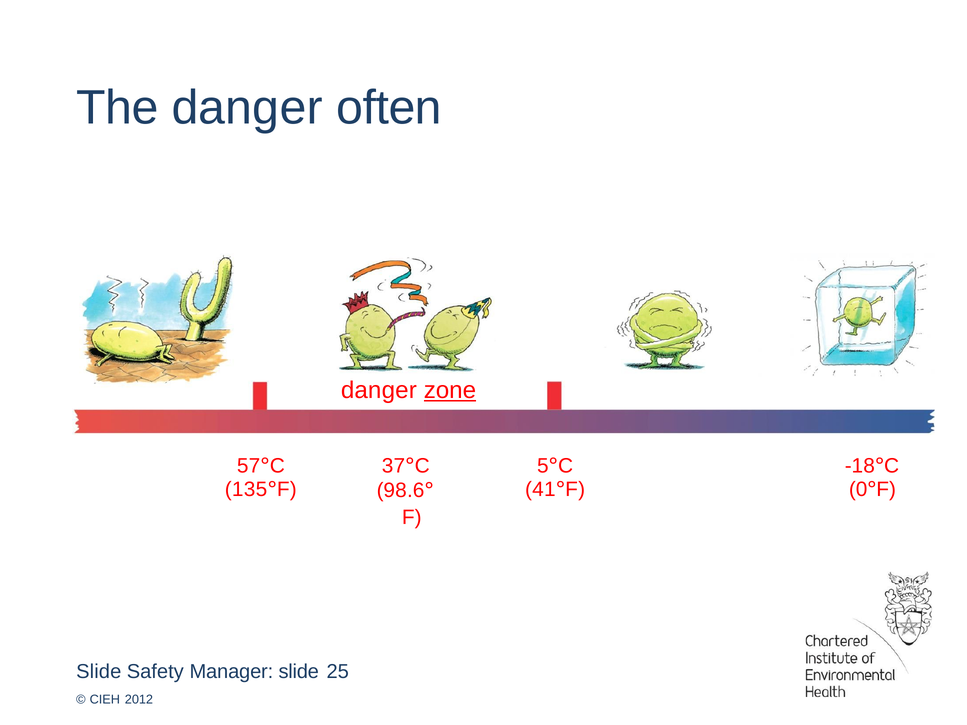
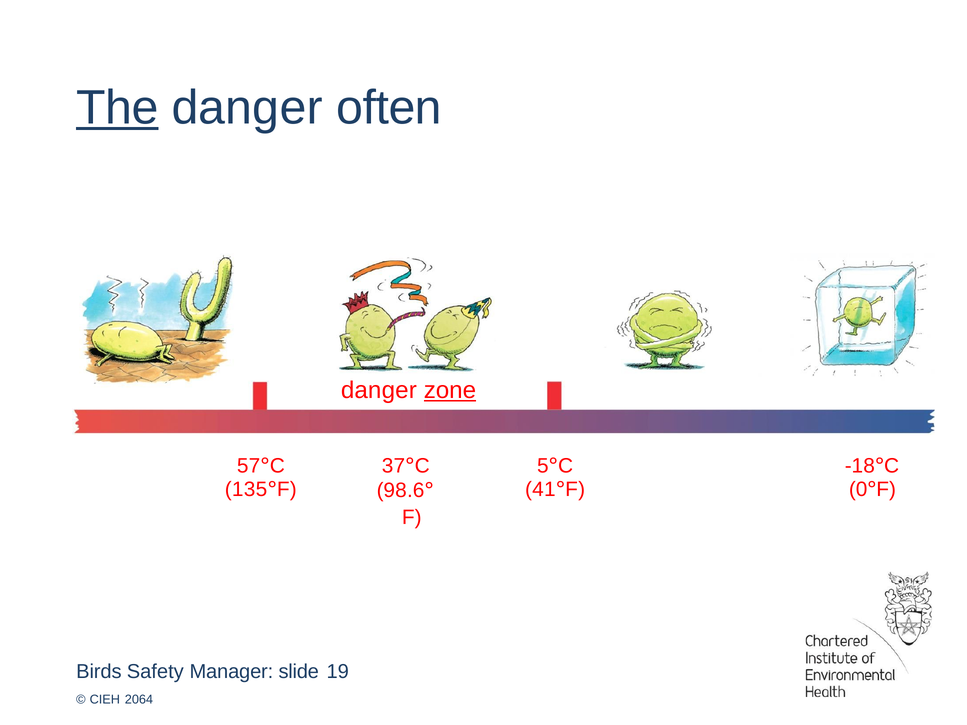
The underline: none -> present
Slide at (99, 672): Slide -> Birds
25: 25 -> 19
2012: 2012 -> 2064
